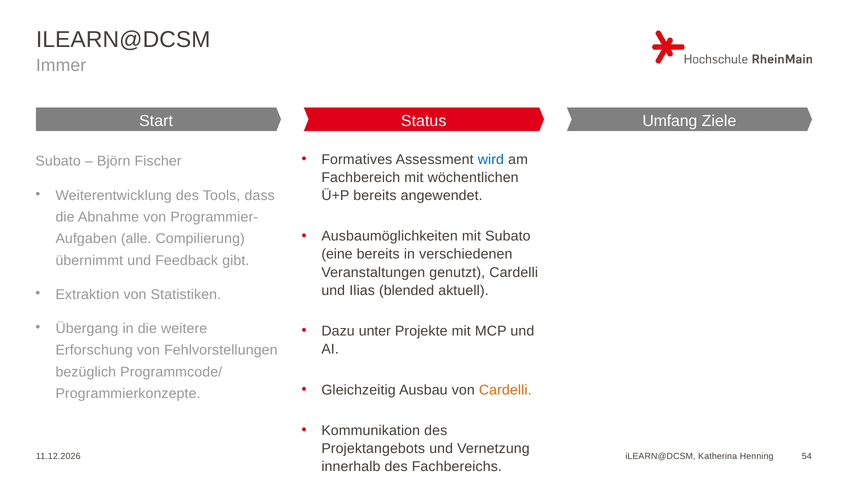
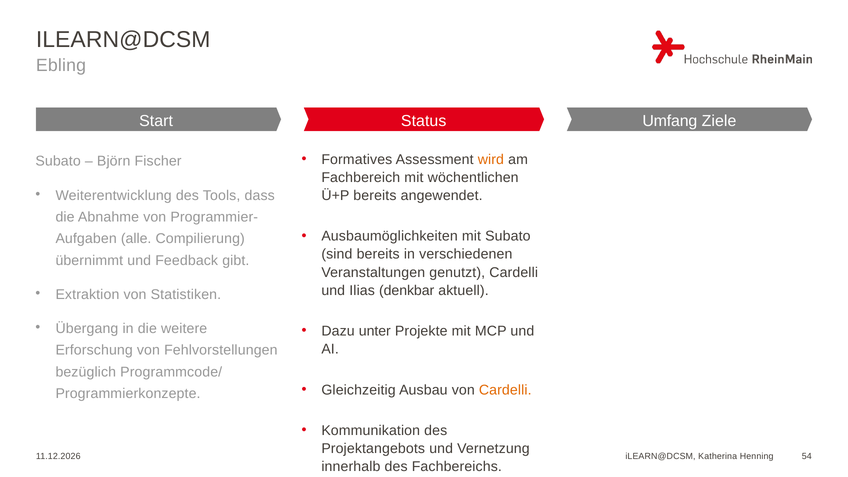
Immer: Immer -> Ebling
wird colour: blue -> orange
eine: eine -> sind
blended: blended -> denkbar
